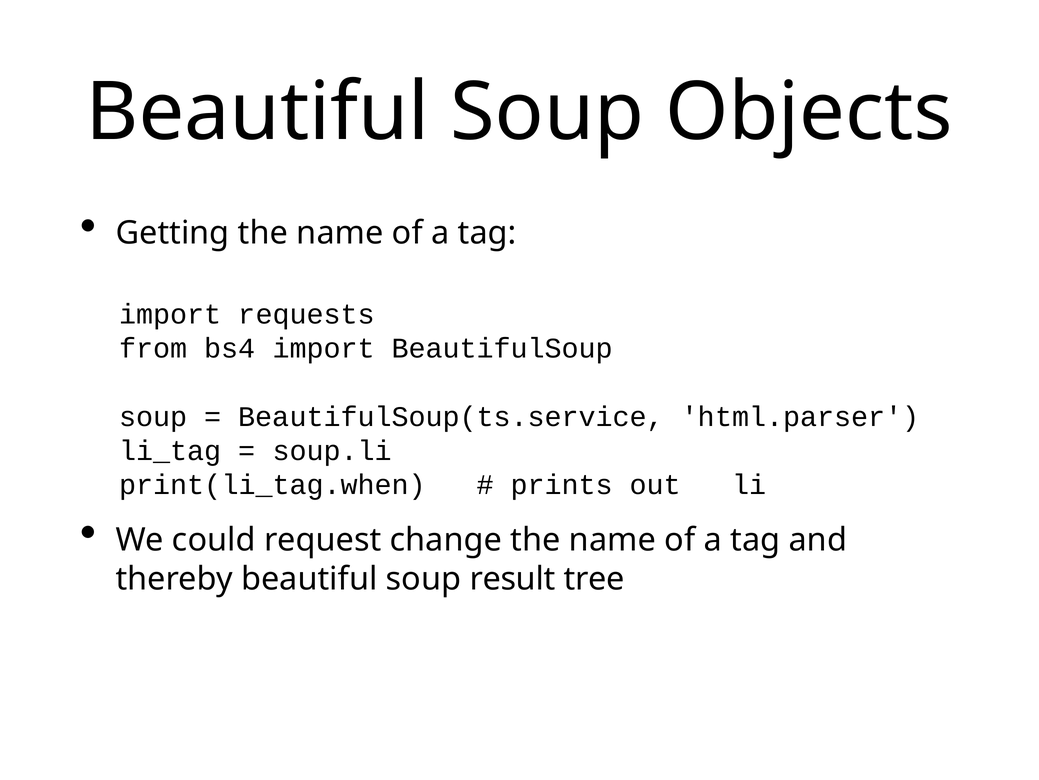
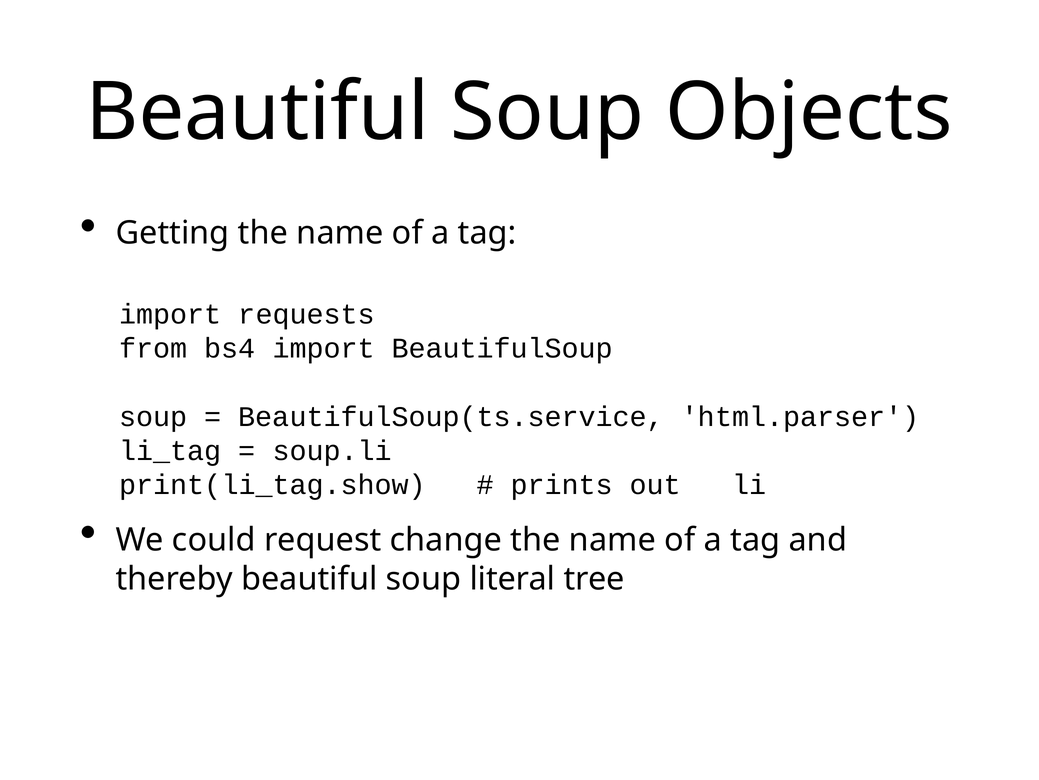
print(li_tag.when: print(li_tag.when -> print(li_tag.show
result: result -> literal
